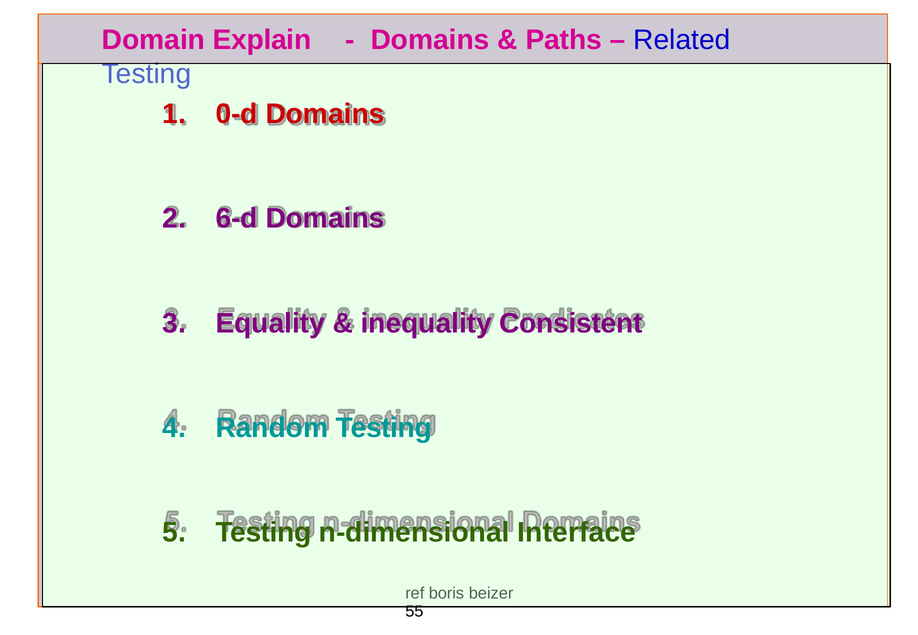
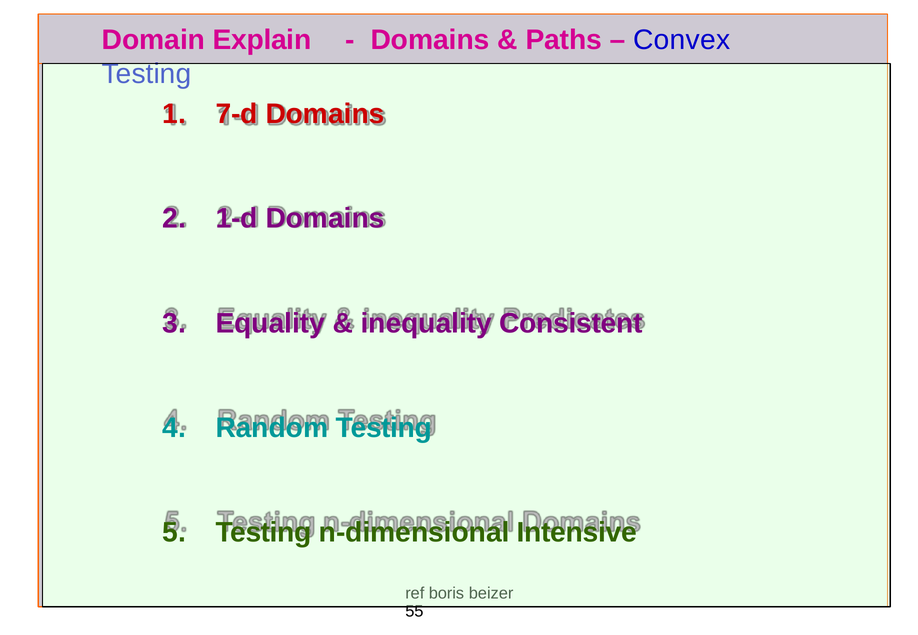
Related: Related -> Convex
0-d: 0-d -> 7-d
6-d: 6-d -> 1-d
Interface: Interface -> Intensive
